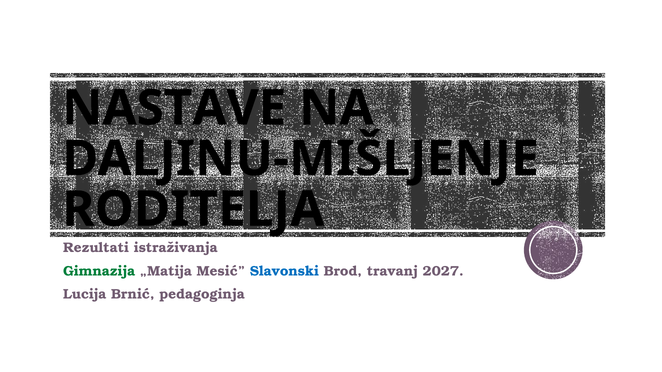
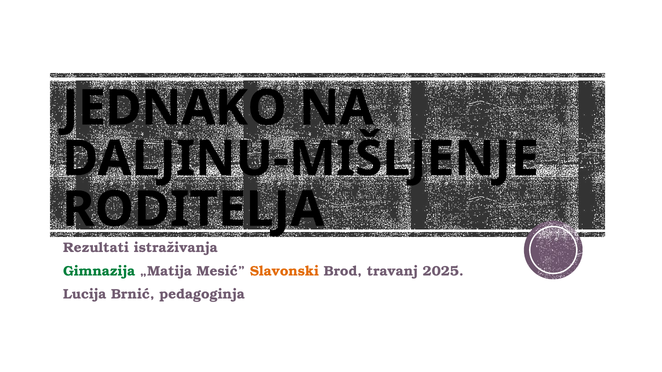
NASTAVE: NASTAVE -> JEDNAKO
Slavonski colour: blue -> orange
2027: 2027 -> 2025
